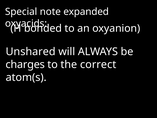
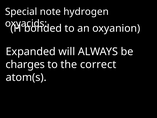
expanded: expanded -> hydrogen
Unshared: Unshared -> Expanded
